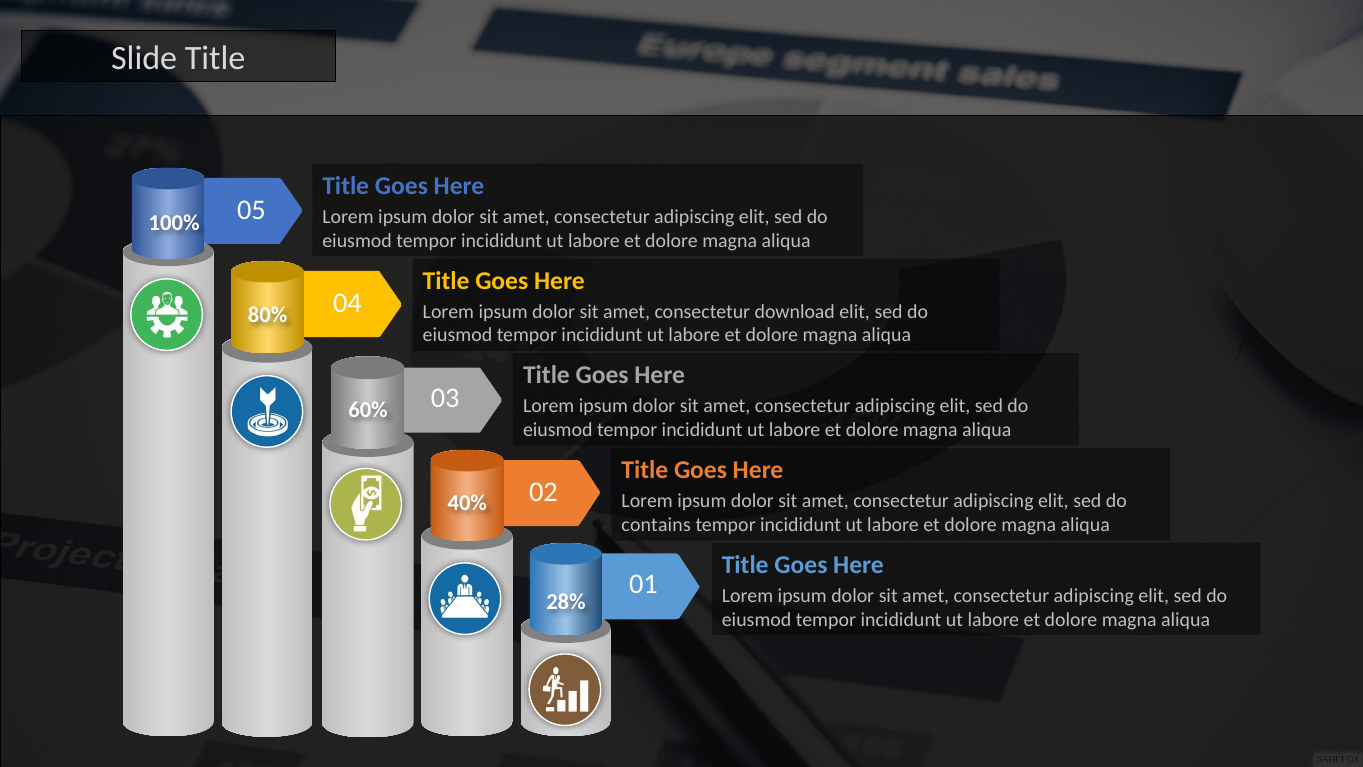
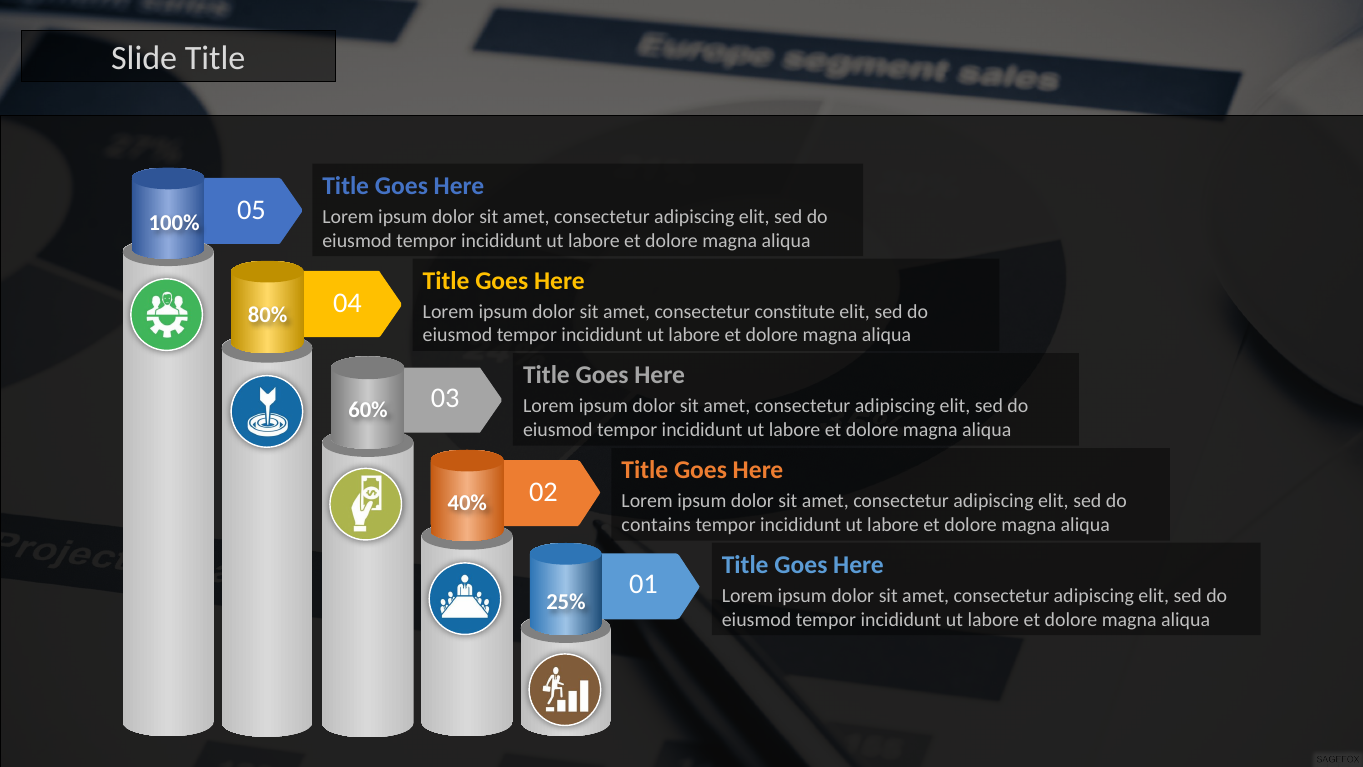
download: download -> constitute
28%: 28% -> 25%
